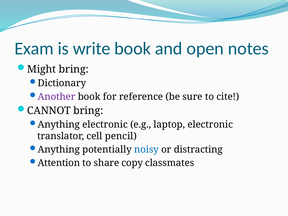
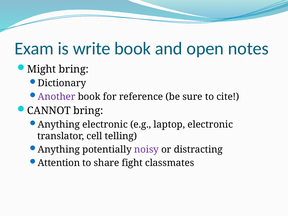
pencil: pencil -> telling
noisy colour: blue -> purple
copy: copy -> fight
